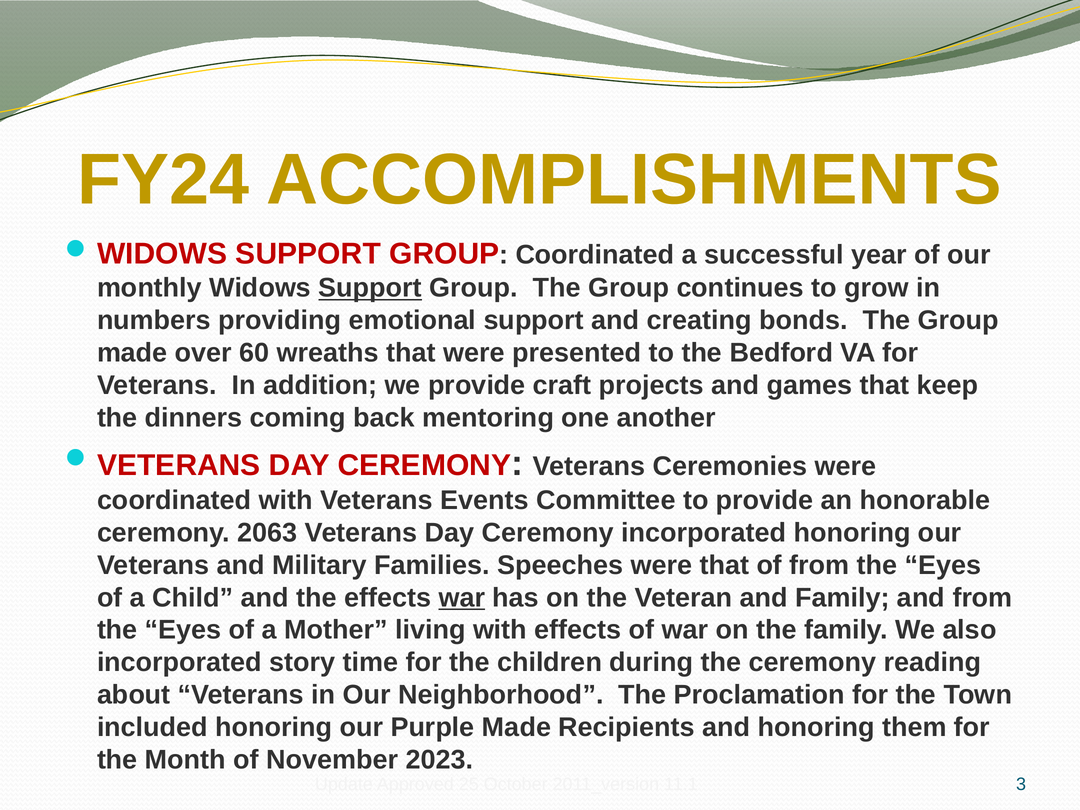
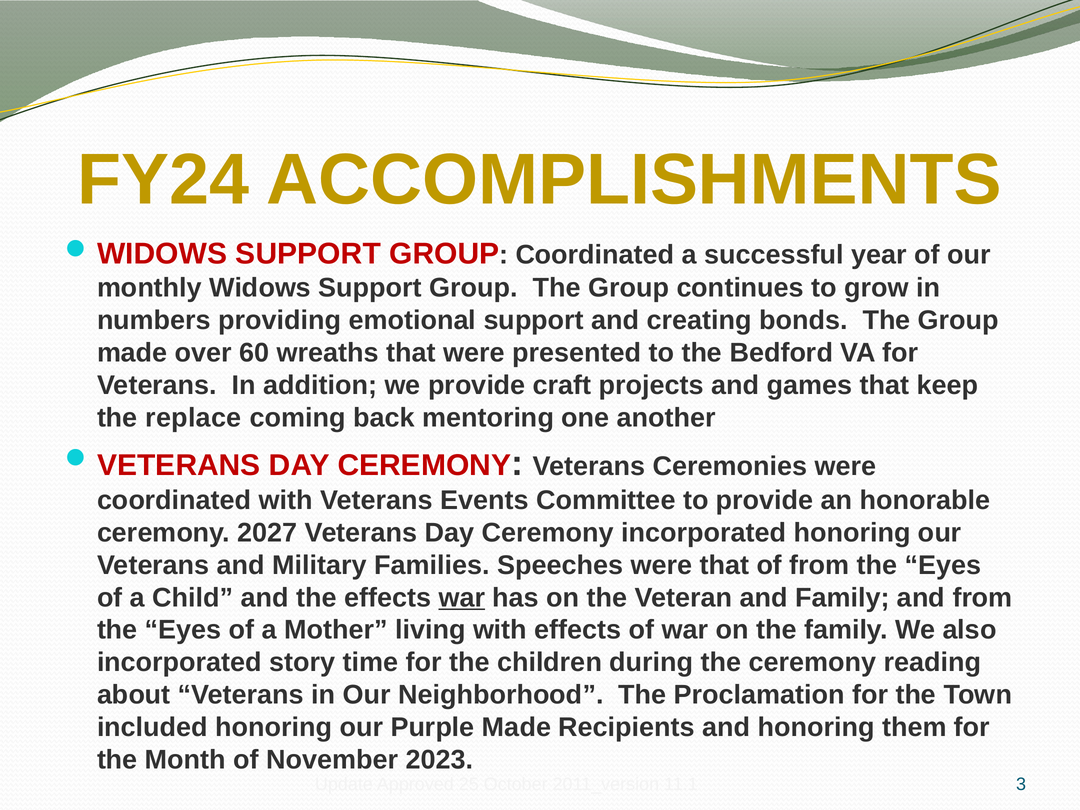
Support at (370, 288) underline: present -> none
dinners: dinners -> replace
2063: 2063 -> 2027
